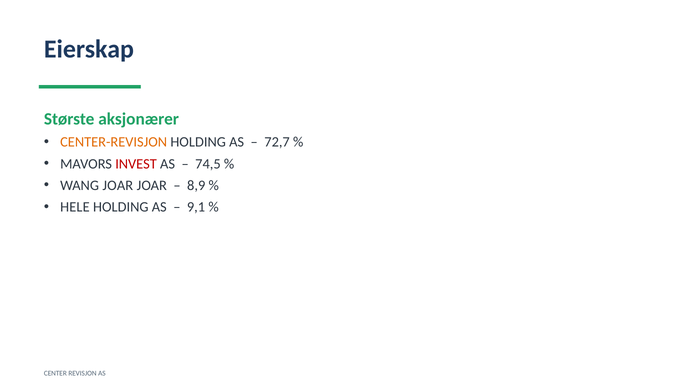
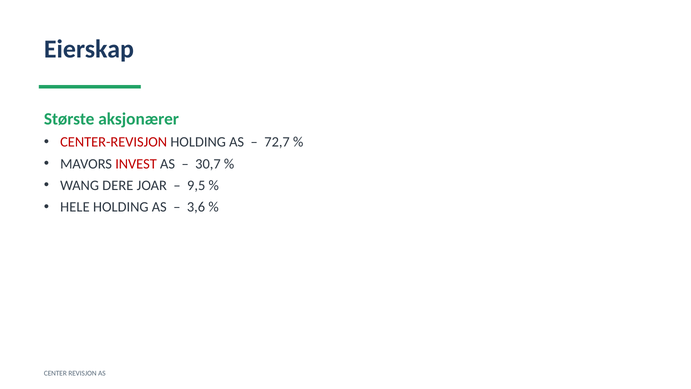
CENTER-REVISJON colour: orange -> red
74,5: 74,5 -> 30,7
WANG JOAR: JOAR -> DERE
8,9: 8,9 -> 9,5
9,1: 9,1 -> 3,6
